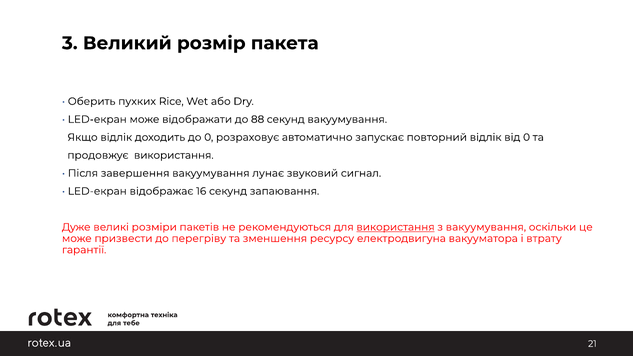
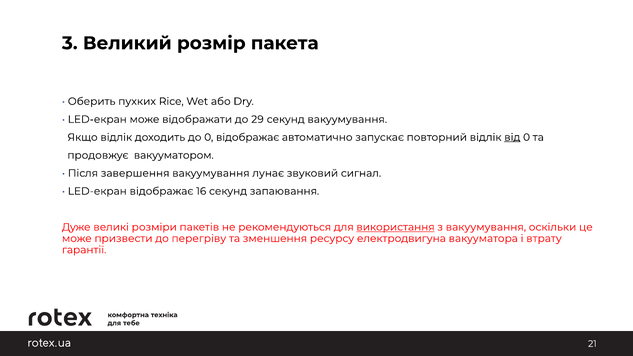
88: 88 -> 29
0 розраховує: розраховує -> відображає
від underline: none -> present
продовжує використання: використання -> вакууматором
